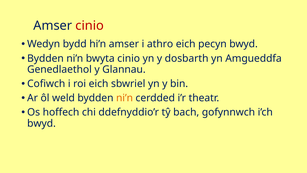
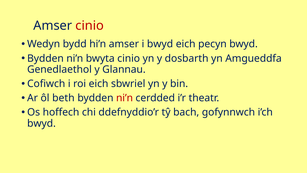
i athro: athro -> bwyd
weld: weld -> beth
ni’n at (125, 98) colour: orange -> red
